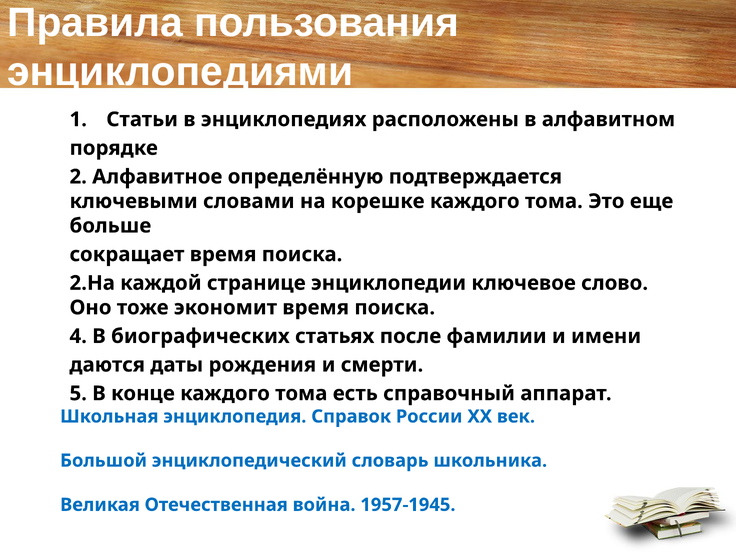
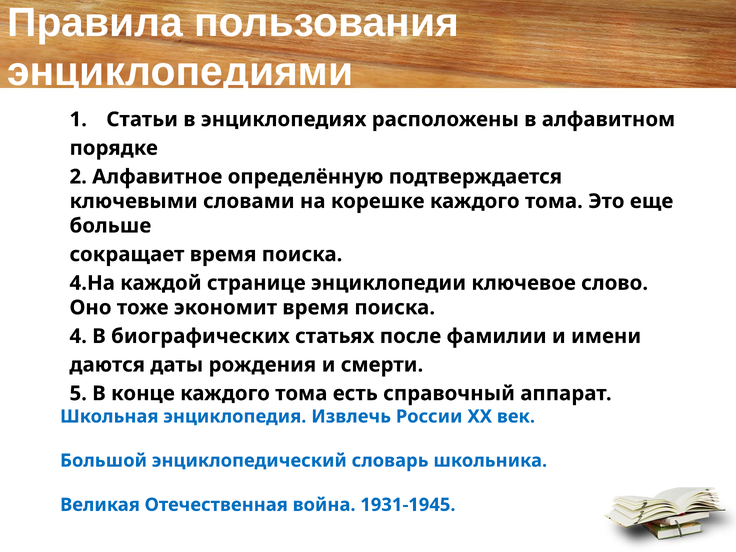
2.На: 2.На -> 4.На
Справок: Справок -> Извлечь
1957-1945: 1957-1945 -> 1931-1945
